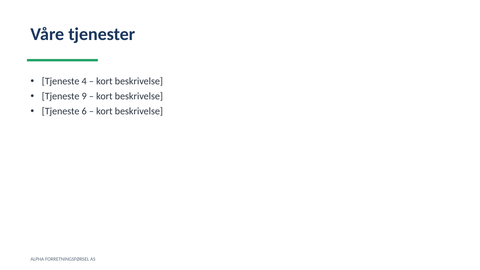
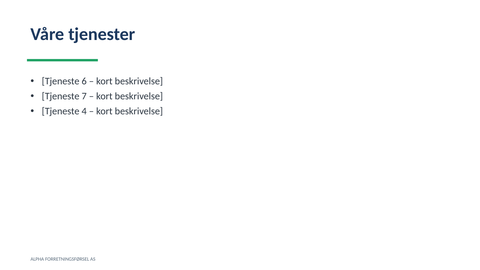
4: 4 -> 6
9: 9 -> 7
6: 6 -> 4
